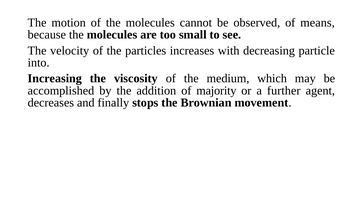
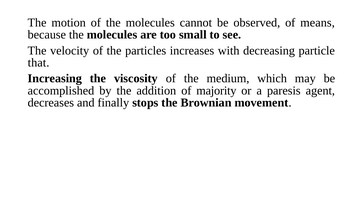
into: into -> that
further: further -> paresis
